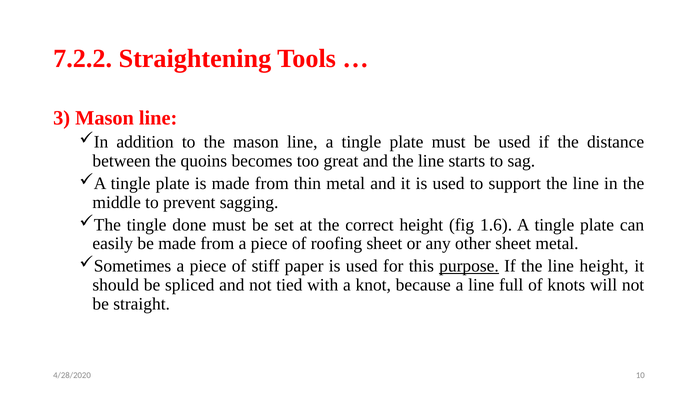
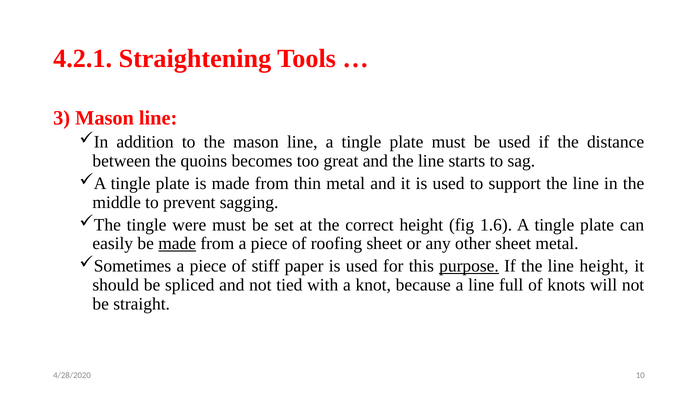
7.2.2: 7.2.2 -> 4.2.1
done: done -> were
made at (177, 243) underline: none -> present
